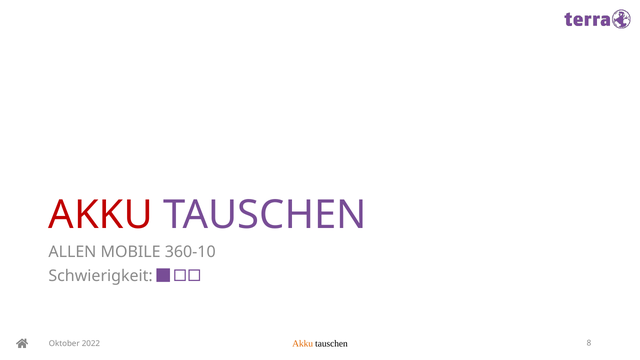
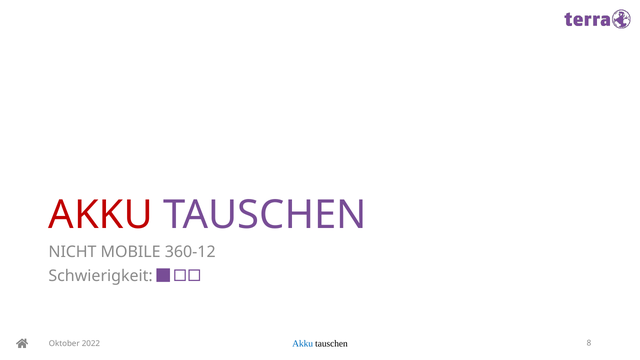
ALLEN: ALLEN -> NICHT
360-10: 360-10 -> 360-12
Akku at (303, 344) colour: orange -> blue
